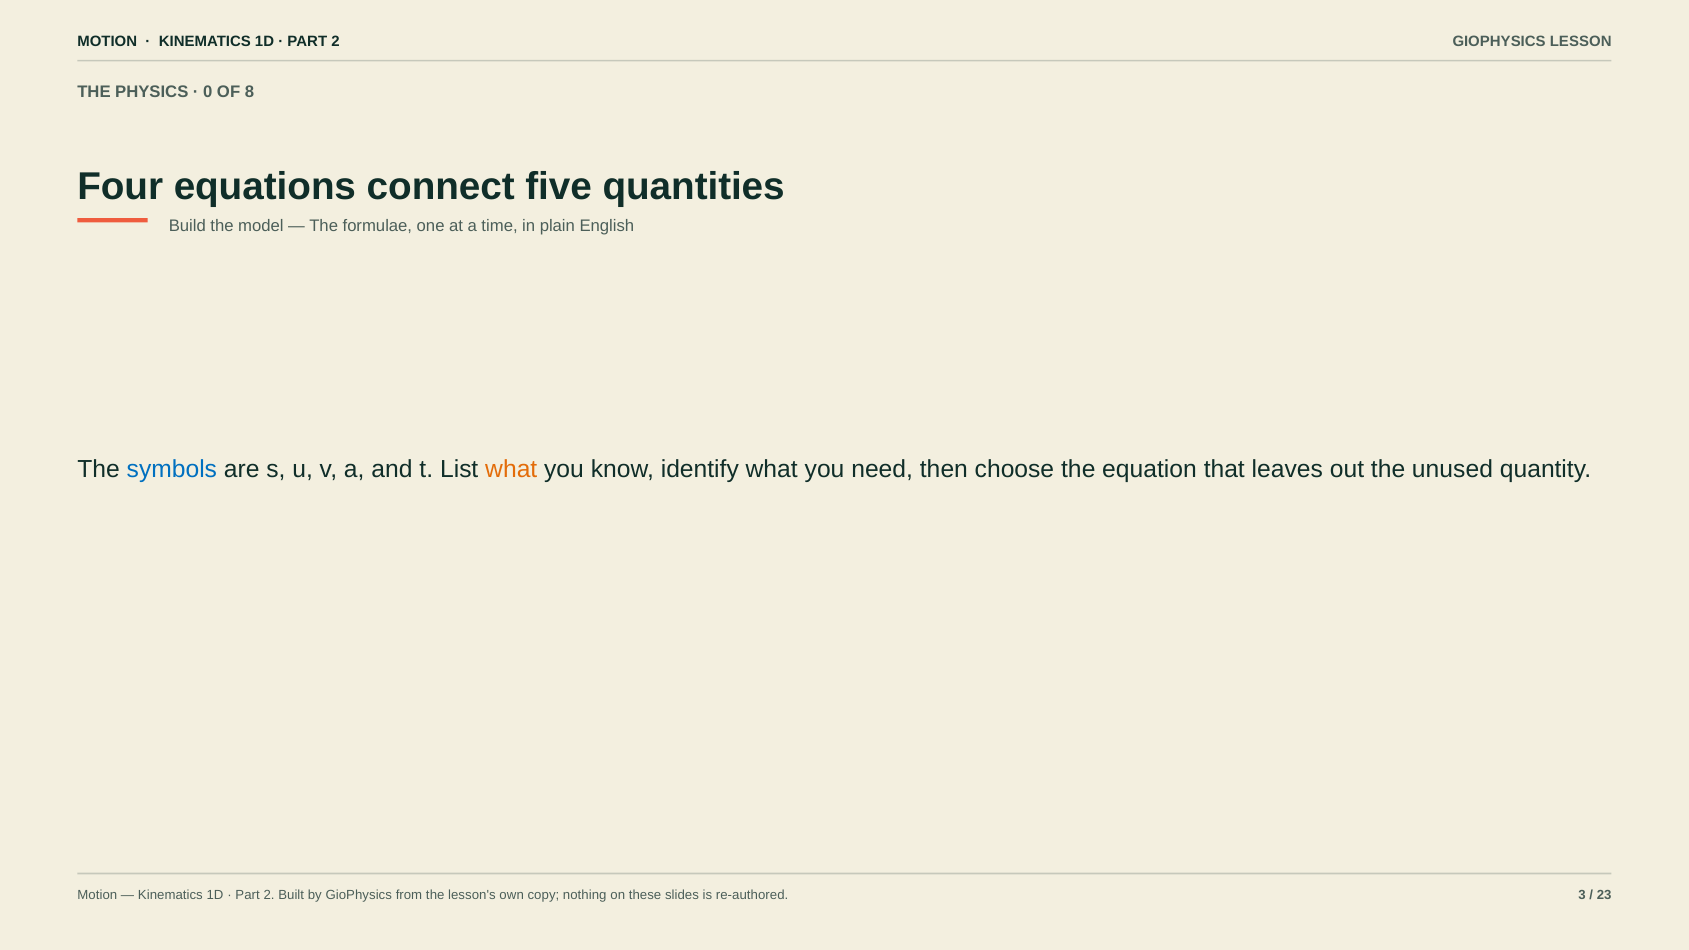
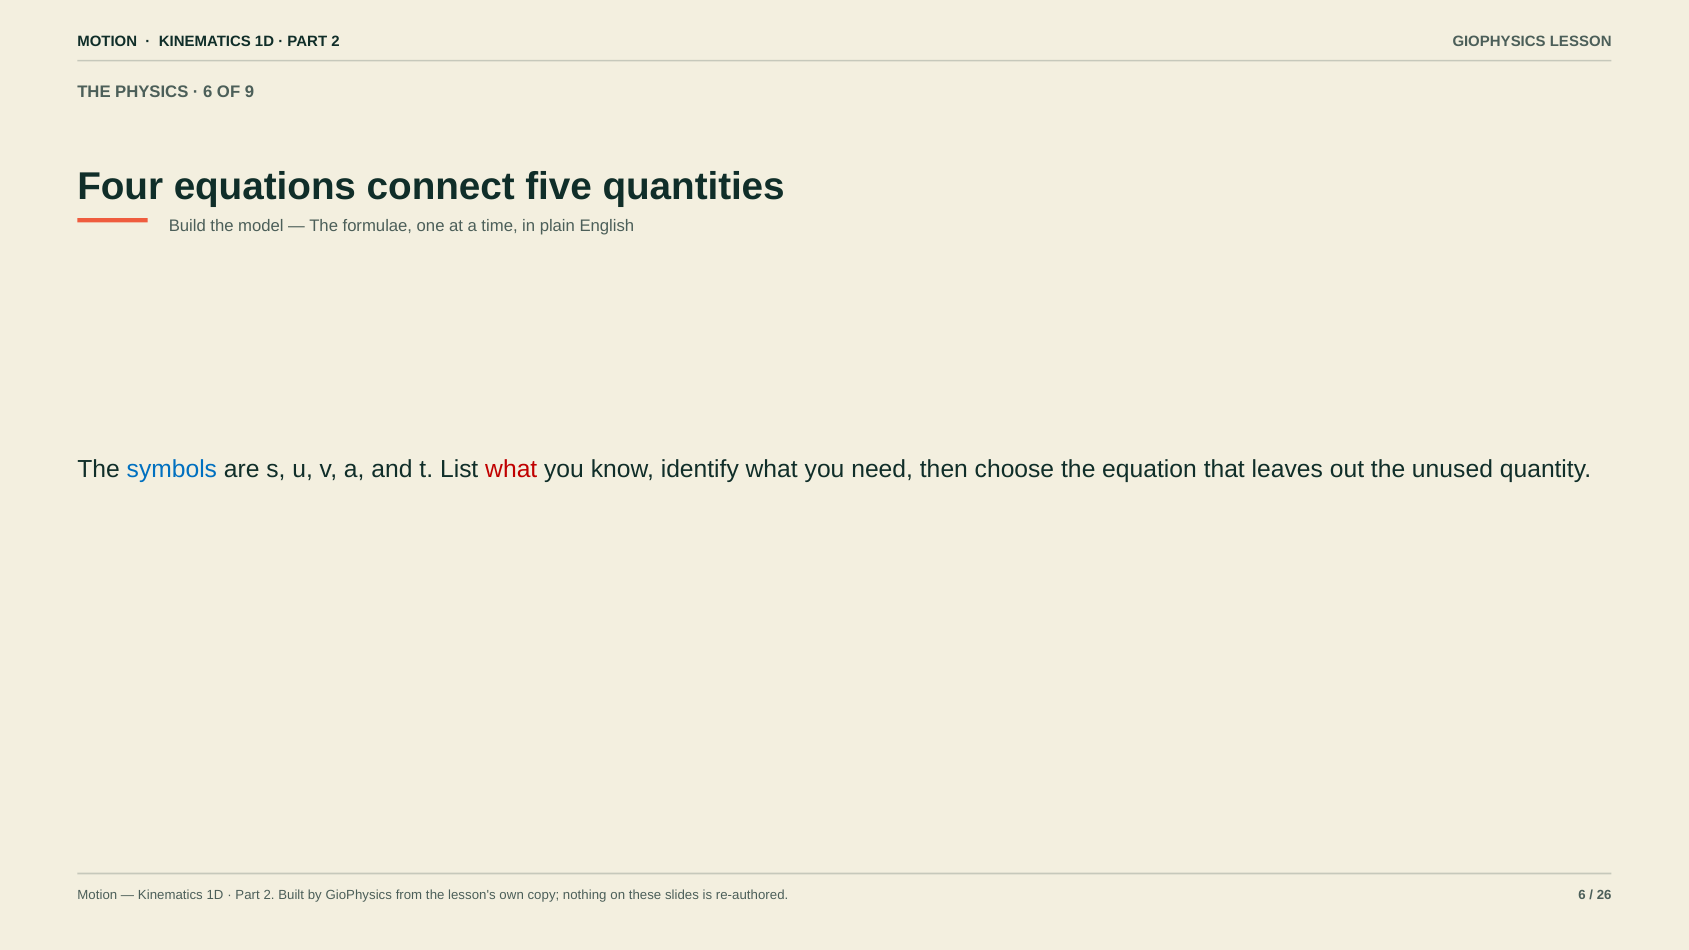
0 at (208, 92): 0 -> 6
8: 8 -> 9
what at (511, 469) colour: orange -> red
re-authored 3: 3 -> 6
23: 23 -> 26
